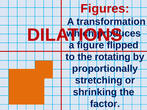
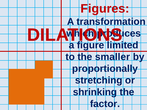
flipped: flipped -> limited
rotating: rotating -> smaller
